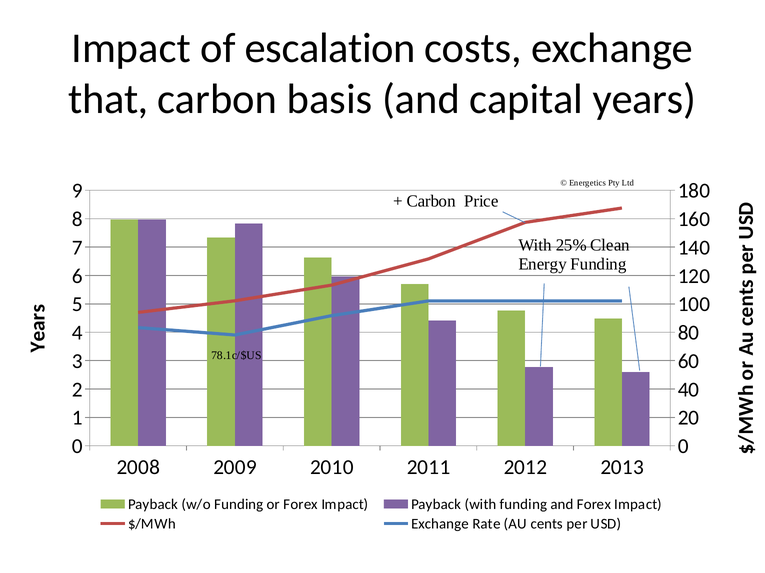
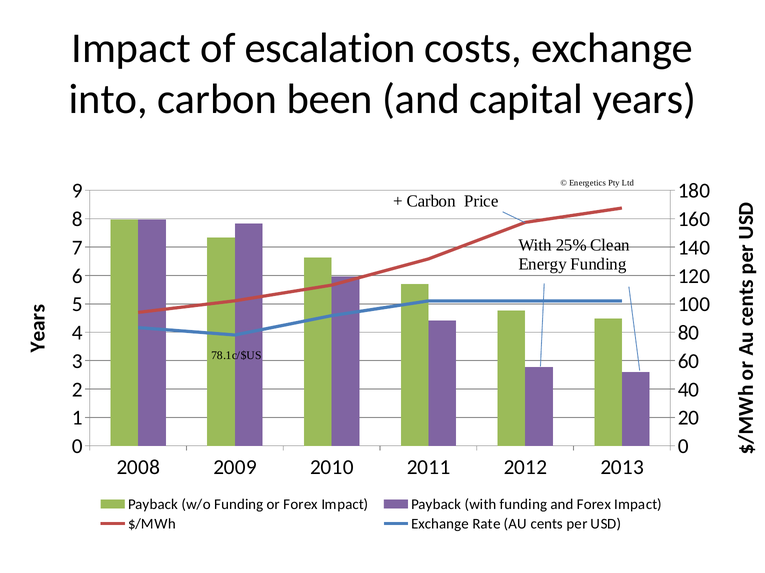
that: that -> into
basis: basis -> been
